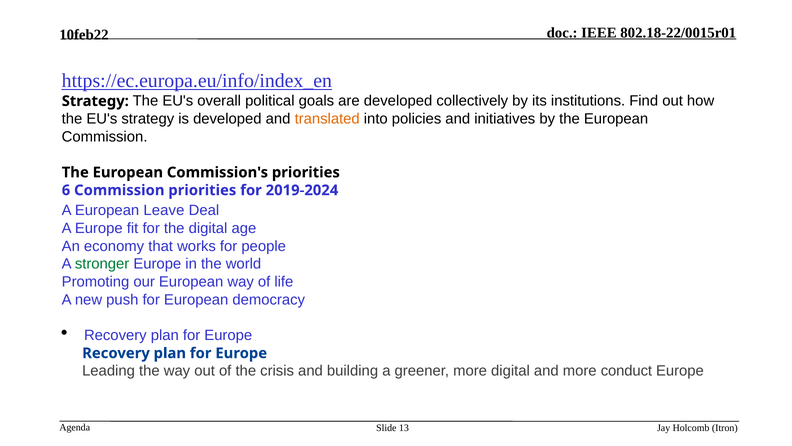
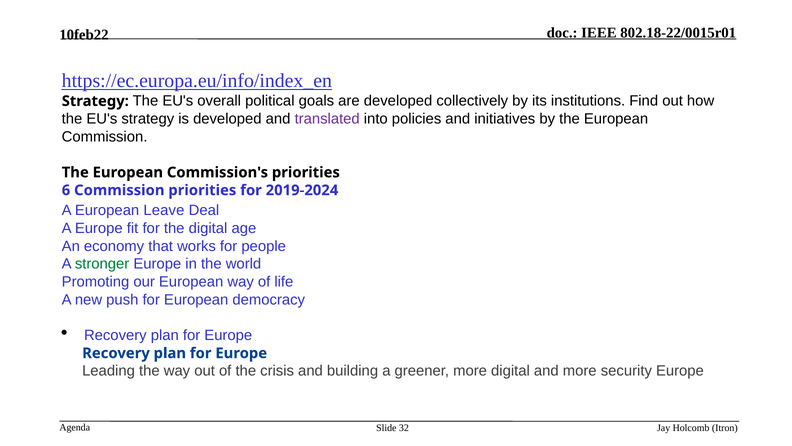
translated colour: orange -> purple
conduct: conduct -> security
13: 13 -> 32
